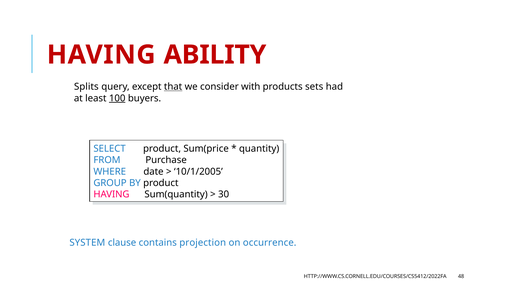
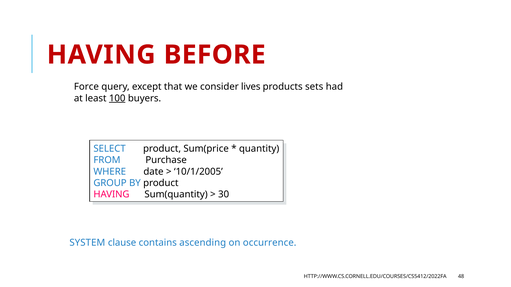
ABILITY: ABILITY -> BEFORE
Splits: Splits -> Force
that underline: present -> none
with: with -> lives
projection: projection -> ascending
